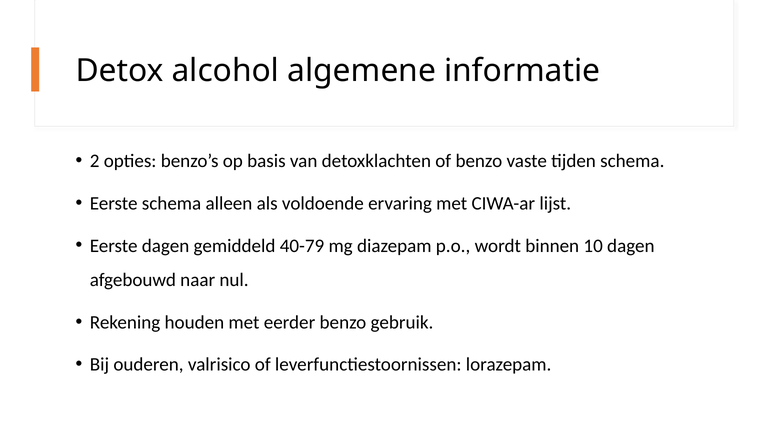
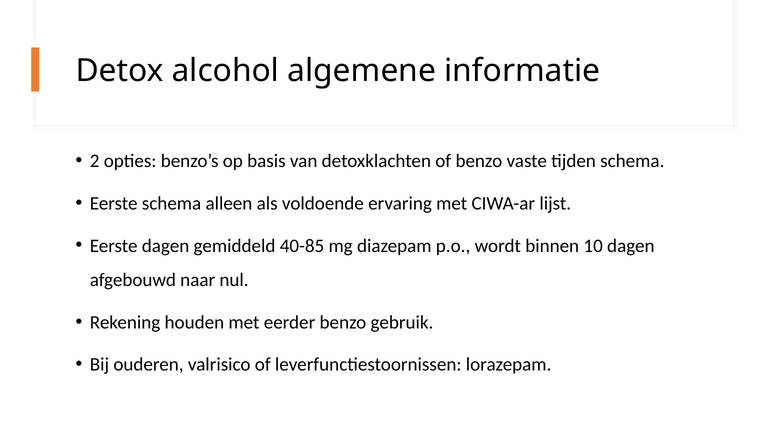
40-79: 40-79 -> 40-85
